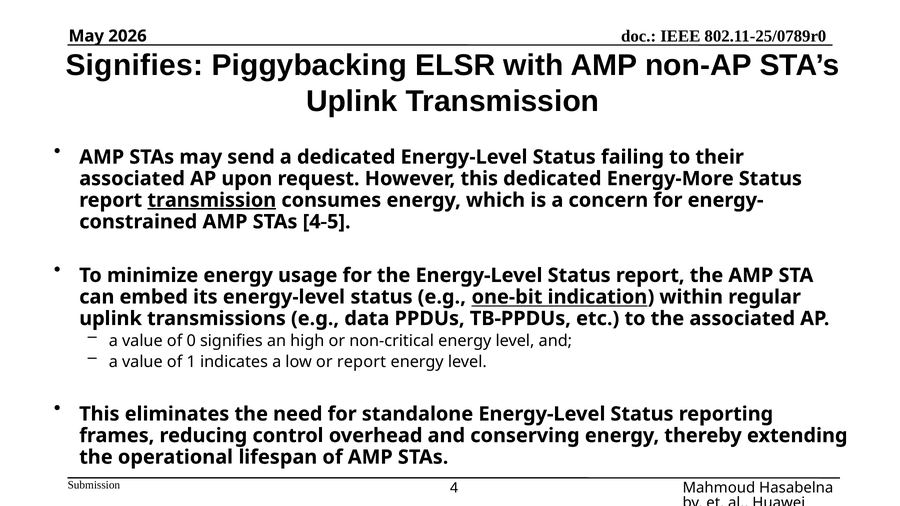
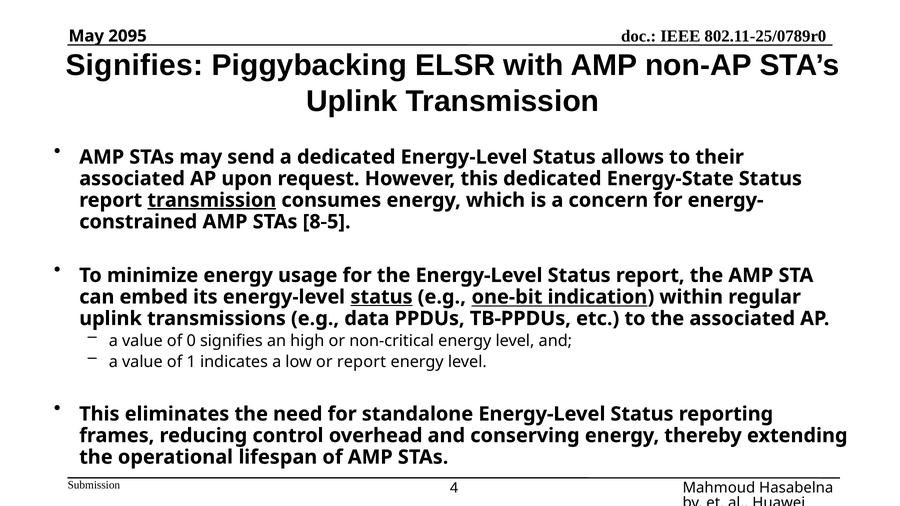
2026: 2026 -> 2095
failing: failing -> allows
Energy-More: Energy-More -> Energy-State
4-5: 4-5 -> 8-5
status at (382, 297) underline: none -> present
